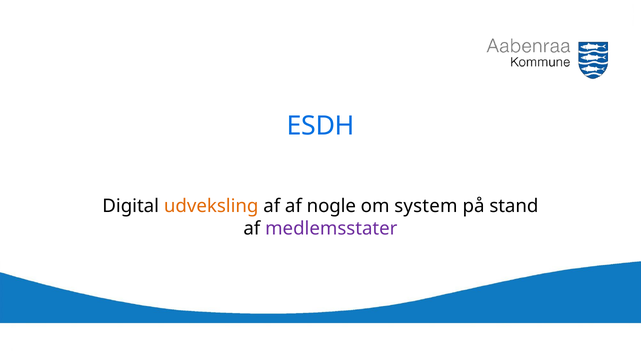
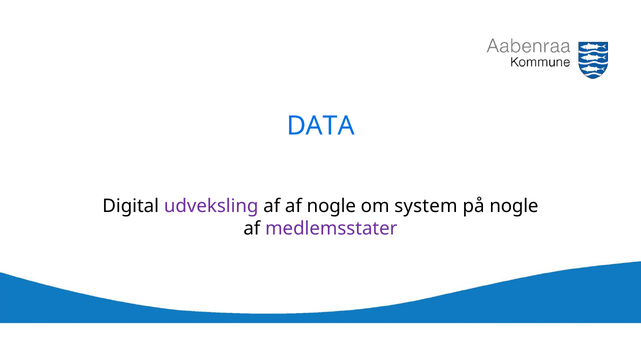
ESDH: ESDH -> DATA
udveksling colour: orange -> purple
på stand: stand -> nogle
